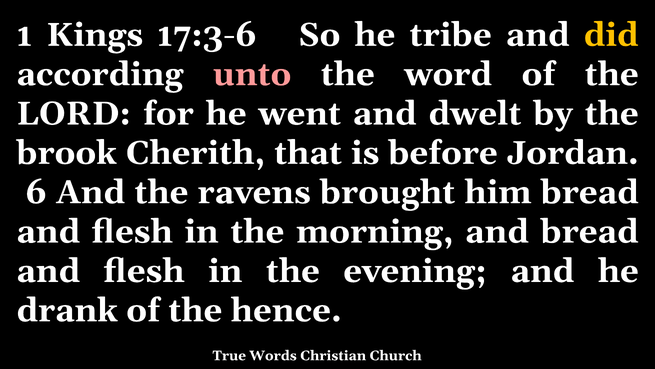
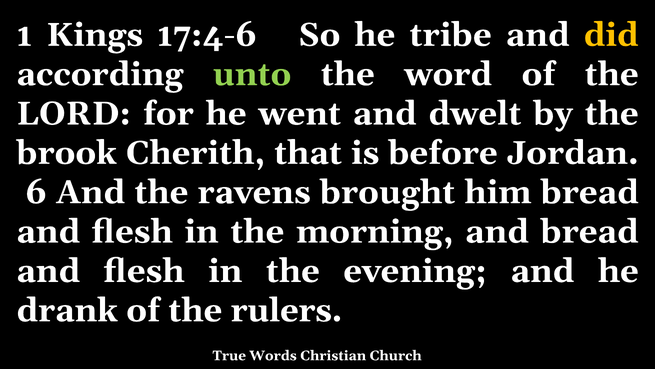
17:3-6: 17:3-6 -> 17:4-6
unto colour: pink -> light green
hence: hence -> rulers
